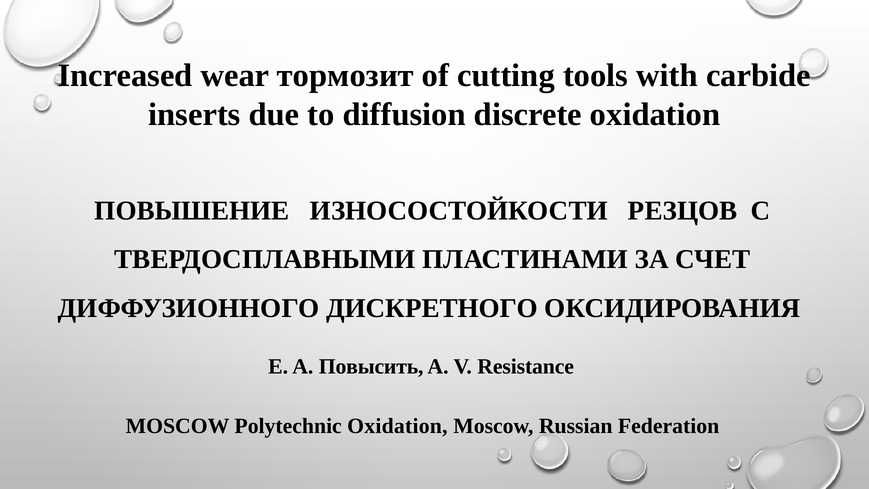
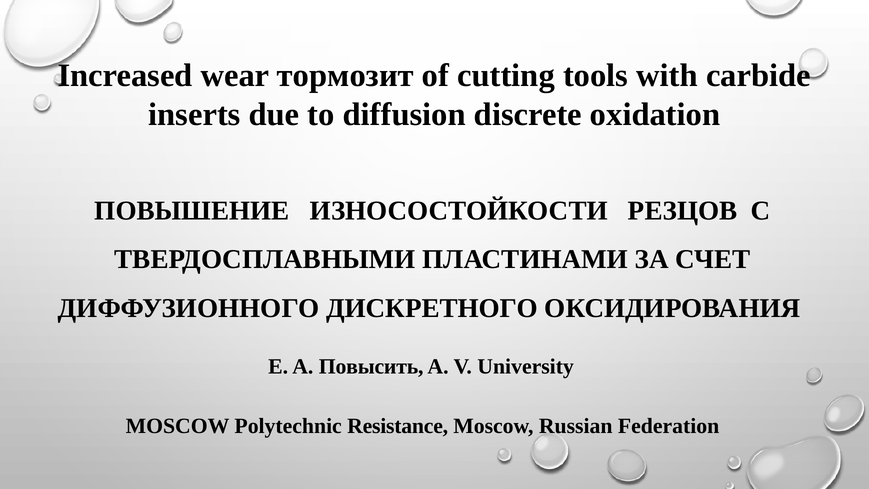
Resistance: Resistance -> University
Polytechnic Oxidation: Oxidation -> Resistance
